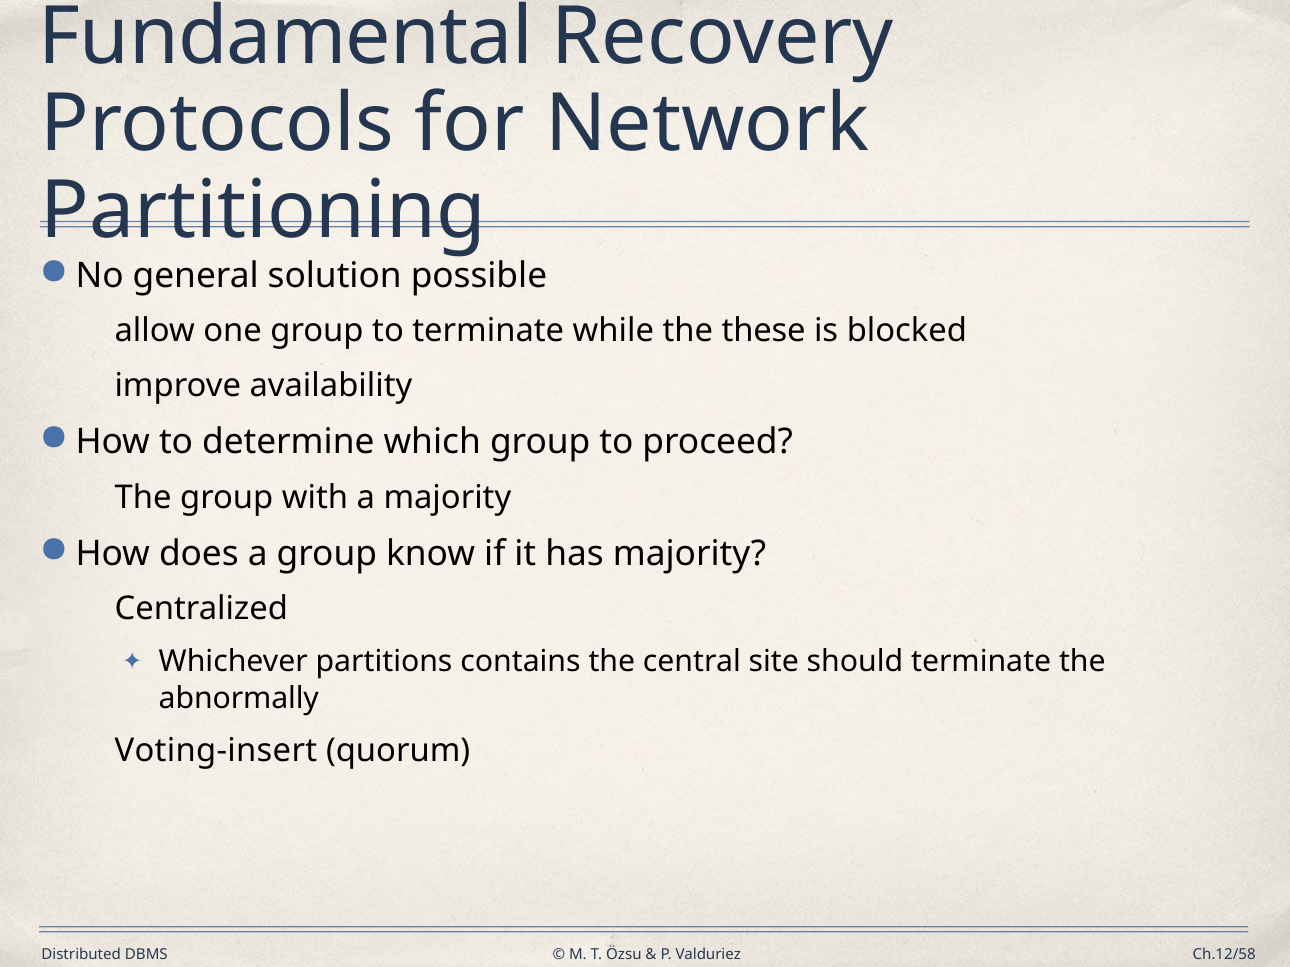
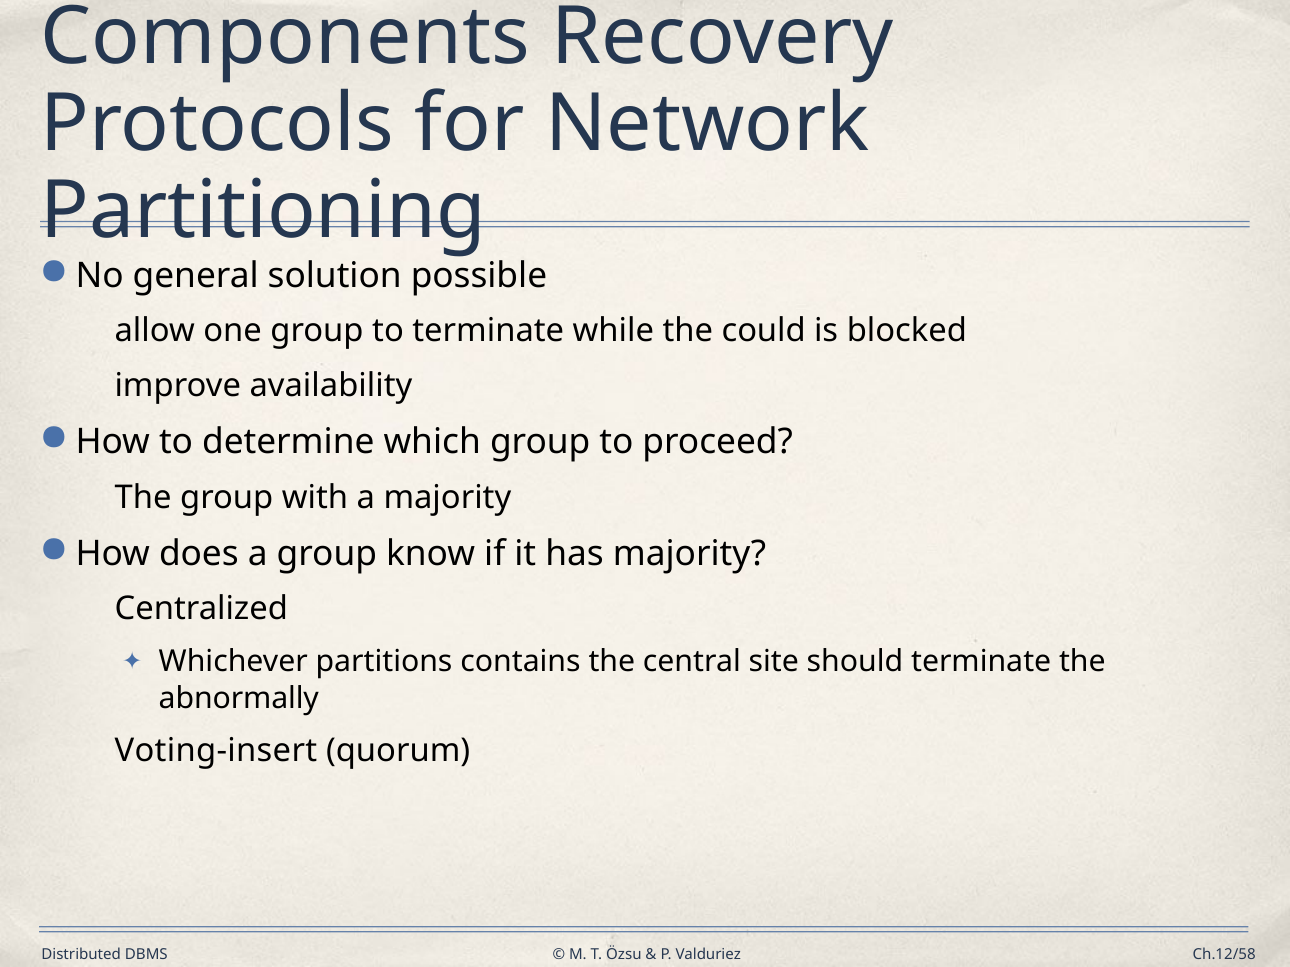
Fundamental: Fundamental -> Components
these: these -> could
